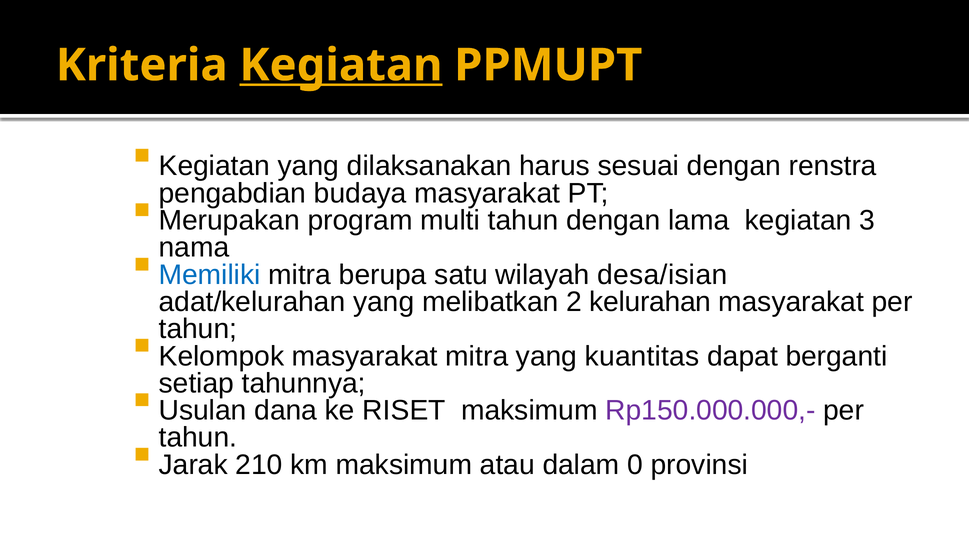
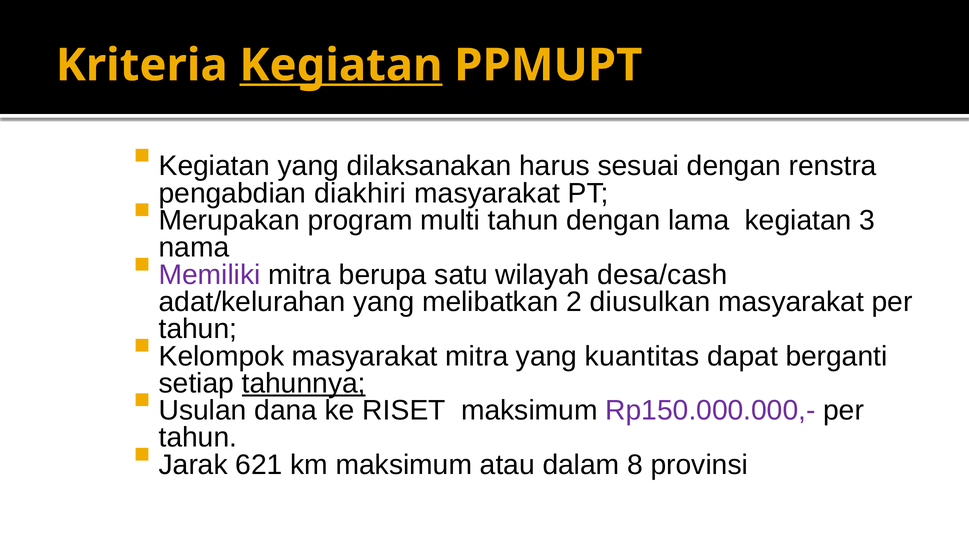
budaya: budaya -> diakhiri
Memiliki colour: blue -> purple
desa/isian: desa/isian -> desa/cash
kelurahan: kelurahan -> diusulkan
tahunnya underline: none -> present
210: 210 -> 621
0: 0 -> 8
